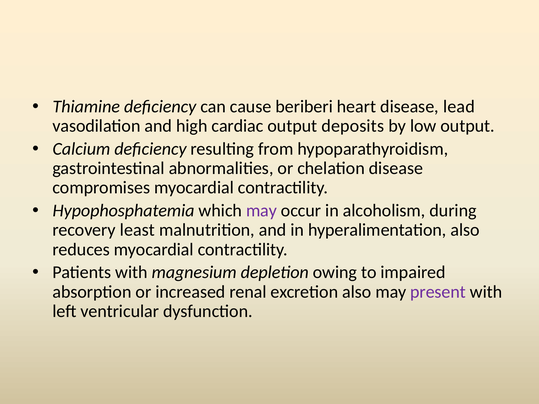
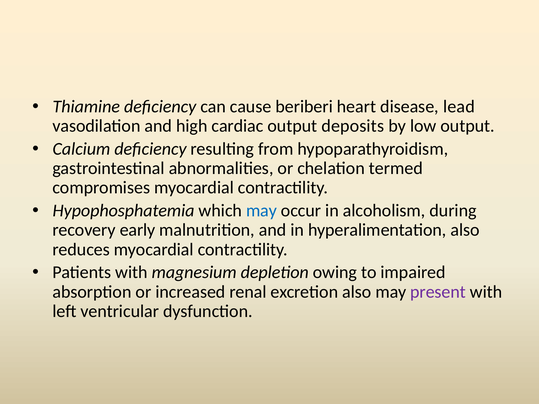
chelation disease: disease -> termed
may at (262, 211) colour: purple -> blue
least: least -> early
